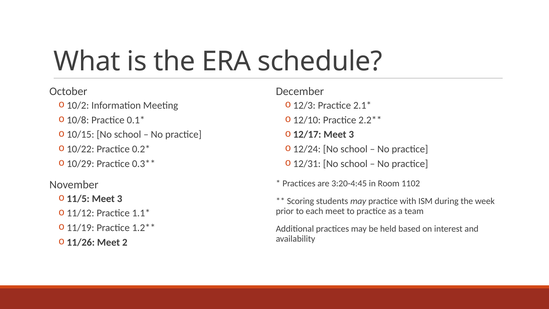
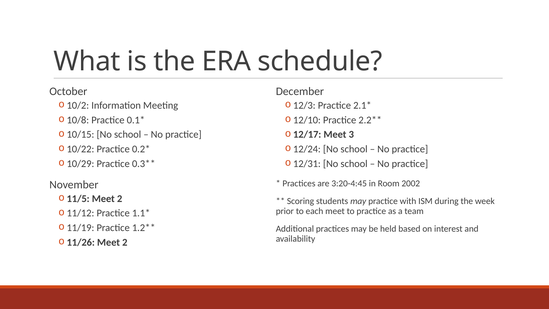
1102: 1102 -> 2002
3 at (120, 199): 3 -> 2
